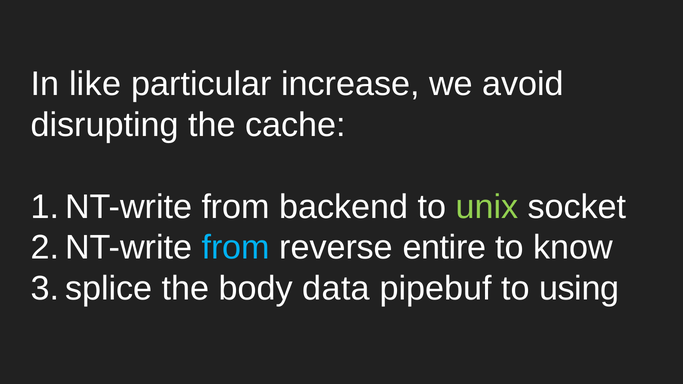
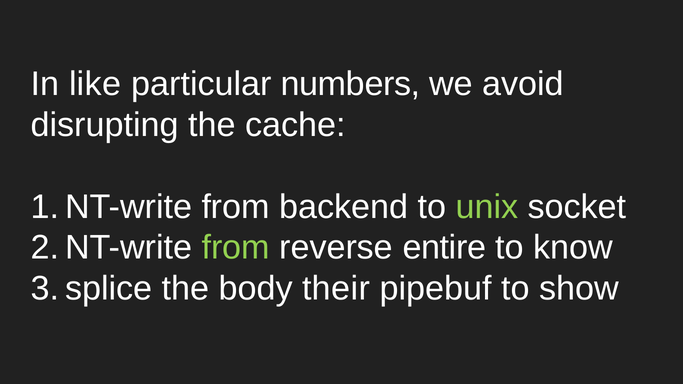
increase: increase -> numbers
from at (236, 248) colour: light blue -> light green
data: data -> their
using: using -> show
